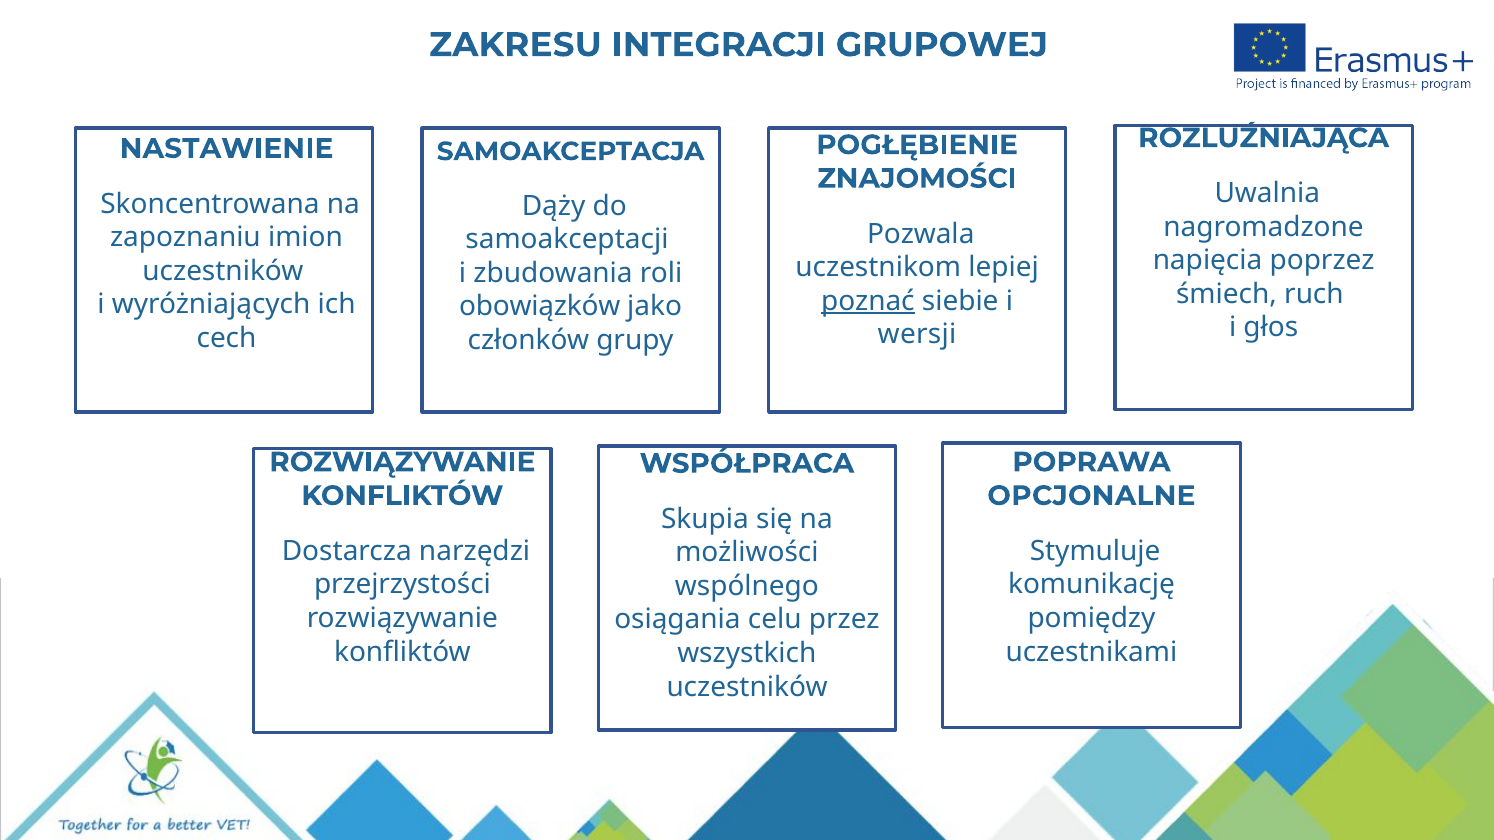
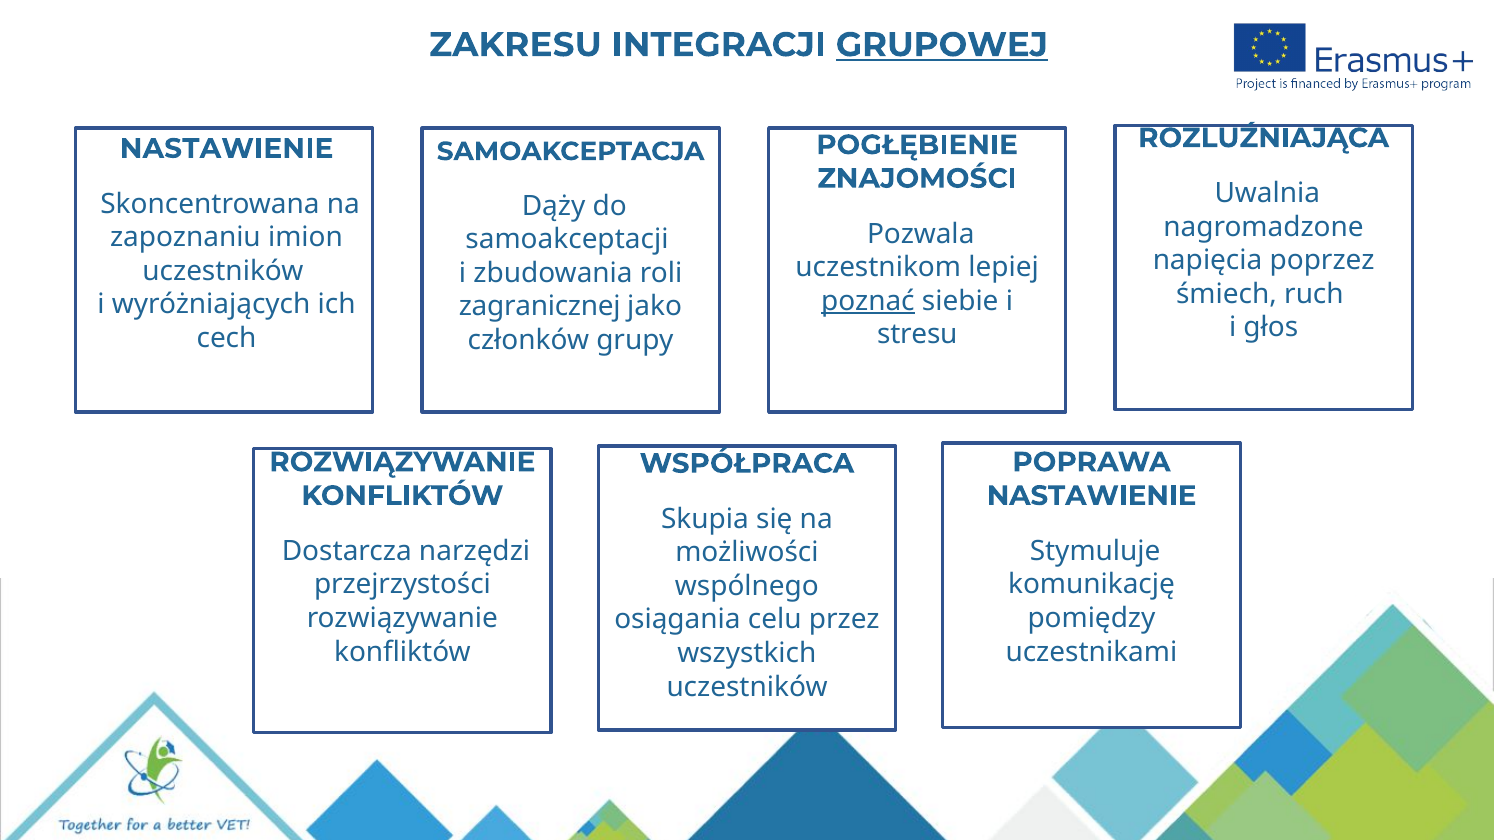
GRUPOWEJ underline: none -> present
obowiązków: obowiązków -> zagranicznej
wersji: wersji -> stresu
OPCJONALNE at (1091, 496): OPCJONALNE -> NASTAWIENIE
